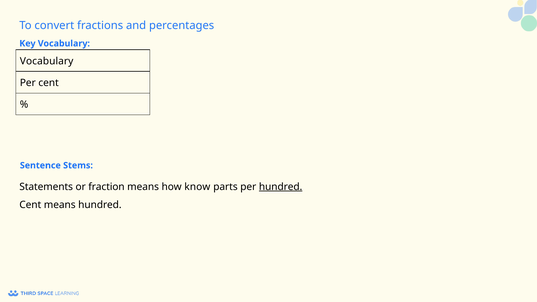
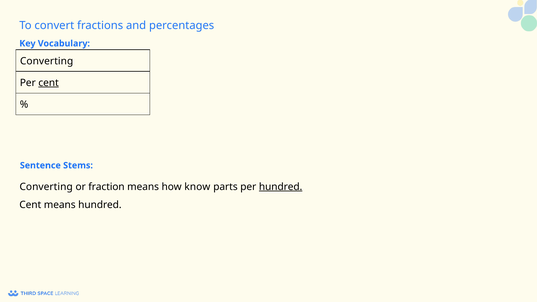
Vocabulary at (47, 61): Vocabulary -> Converting
cent at (49, 83) underline: none -> present
Statements at (46, 187): Statements -> Converting
